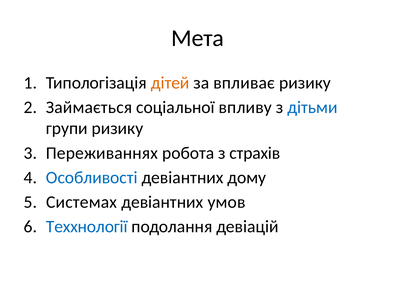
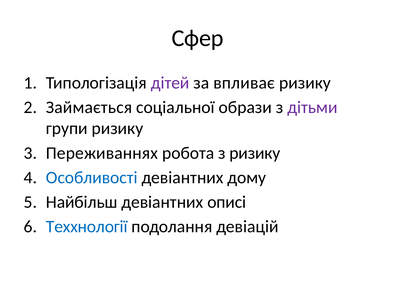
Мета: Мета -> Сфер
дітей colour: orange -> purple
впливу: впливу -> образи
дітьми colour: blue -> purple
з страхів: страхів -> ризику
Системах: Системах -> Найбільш
умов: умов -> описі
